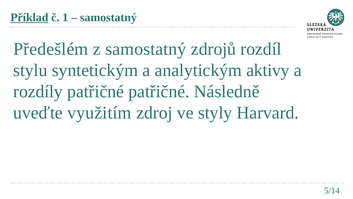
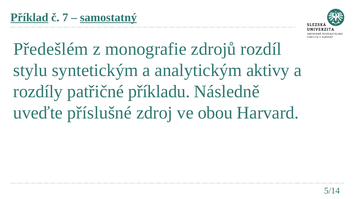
1: 1 -> 7
samostatný at (108, 18) underline: none -> present
z samostatný: samostatný -> monografie
patřičné patřičné: patřičné -> příkladu
využitím: využitím -> příslušné
styly: styly -> obou
